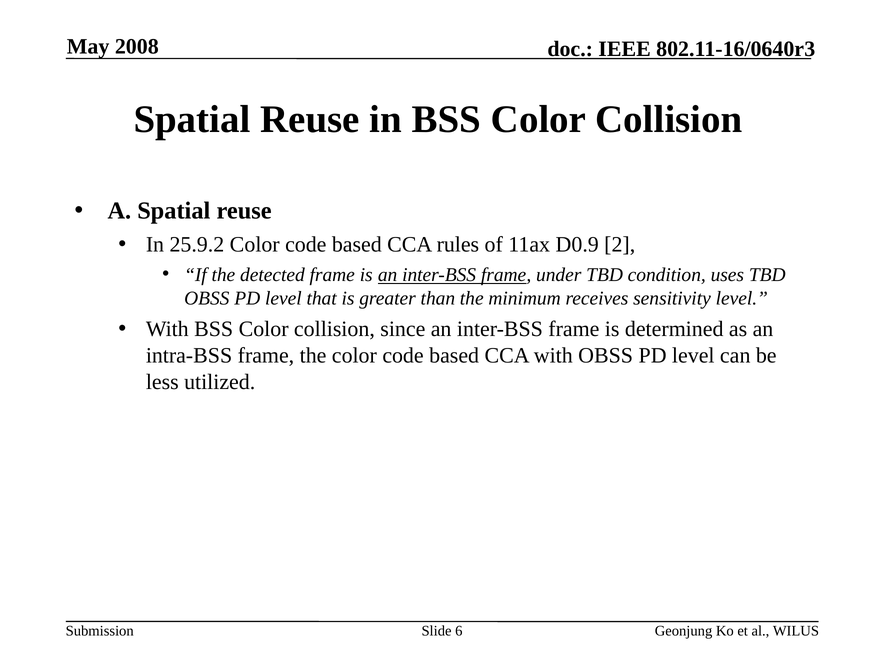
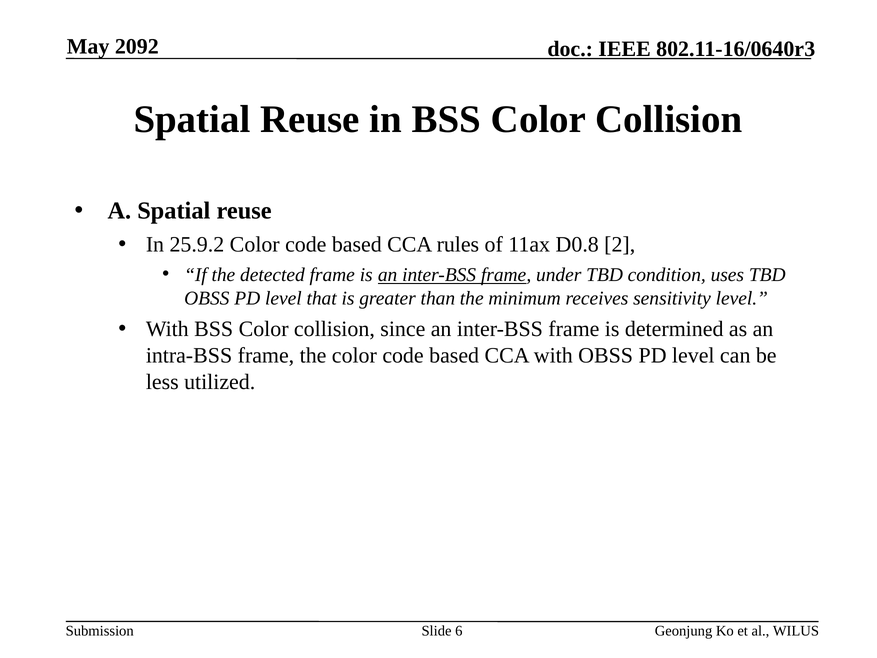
2008: 2008 -> 2092
D0.9: D0.9 -> D0.8
